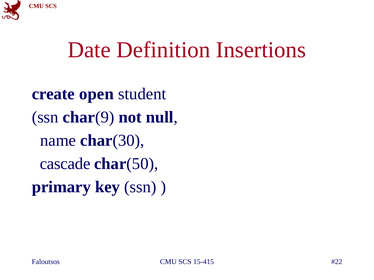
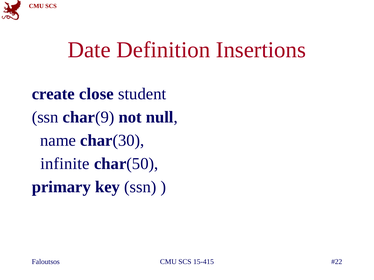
open: open -> close
cascade: cascade -> infinite
